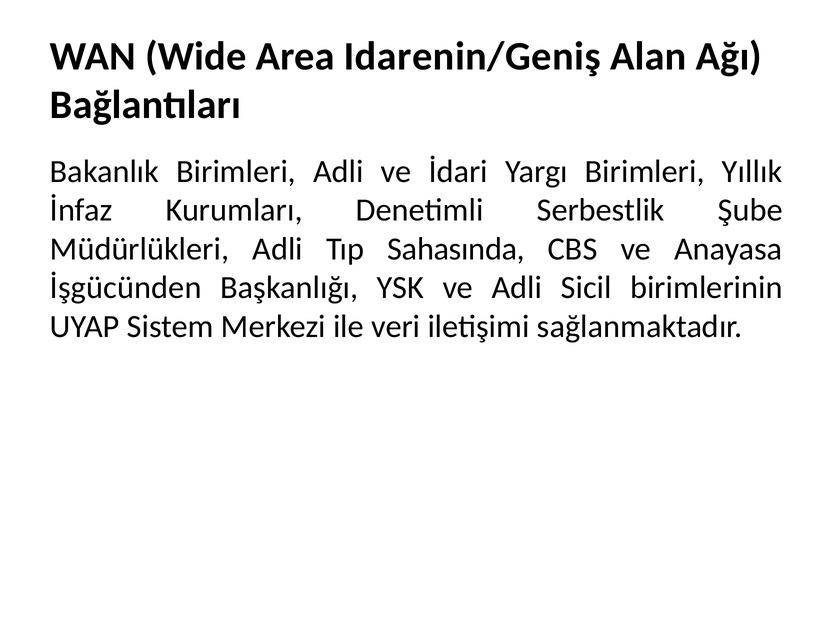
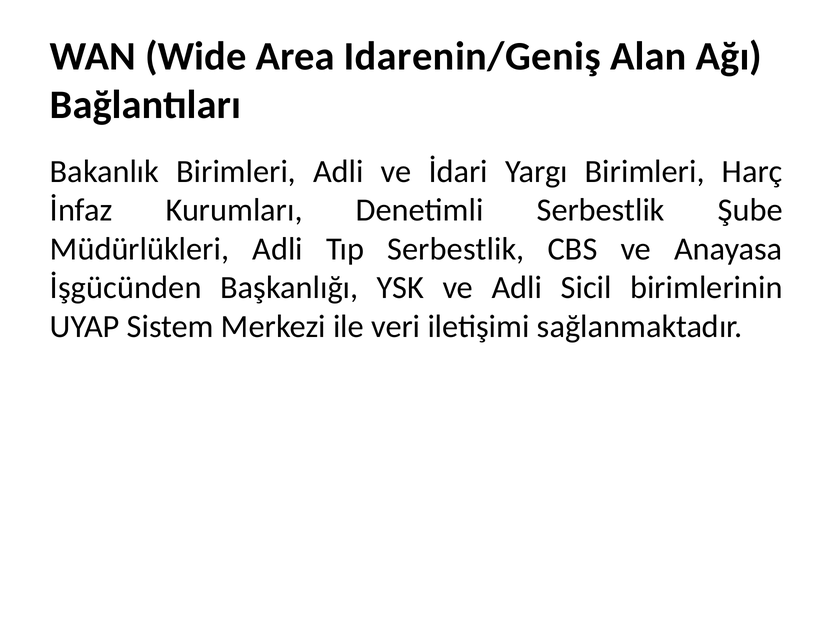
Yıllık: Yıllık -> Harç
Tıp Sahasında: Sahasında -> Serbestlik
